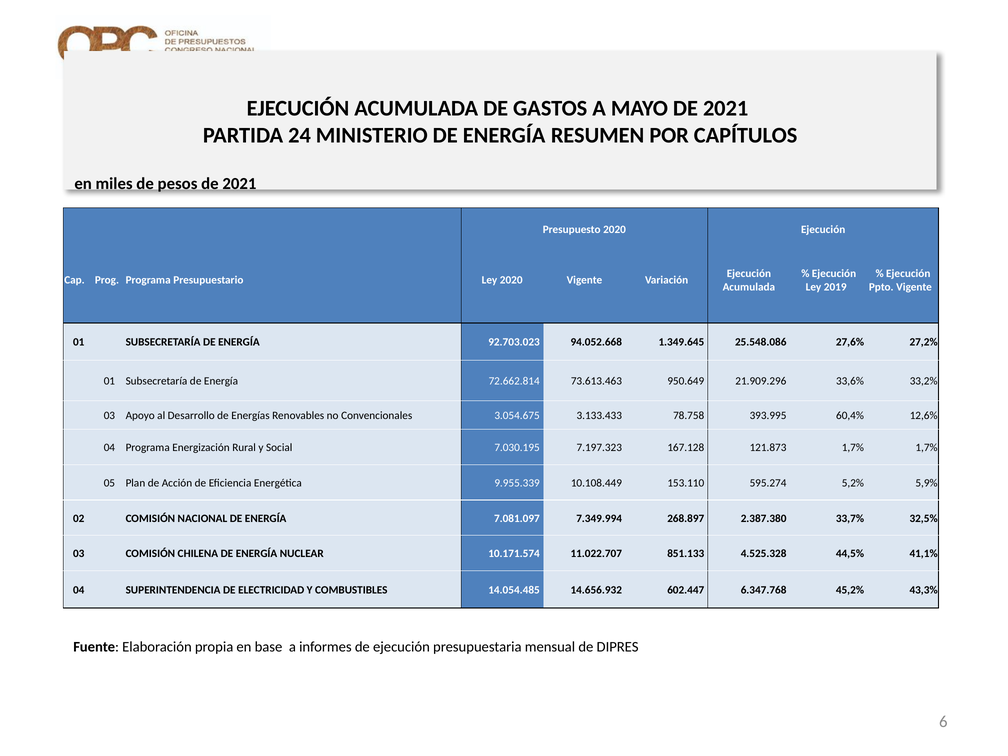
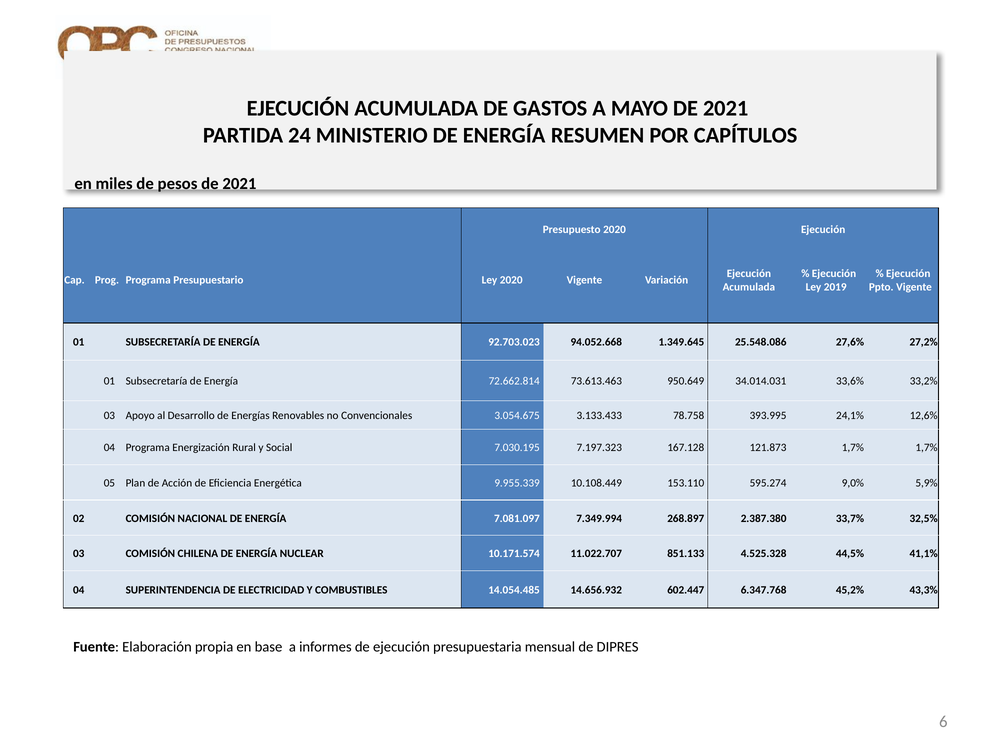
21.909.296: 21.909.296 -> 34.014.031
60,4%: 60,4% -> 24,1%
5,2%: 5,2% -> 9,0%
